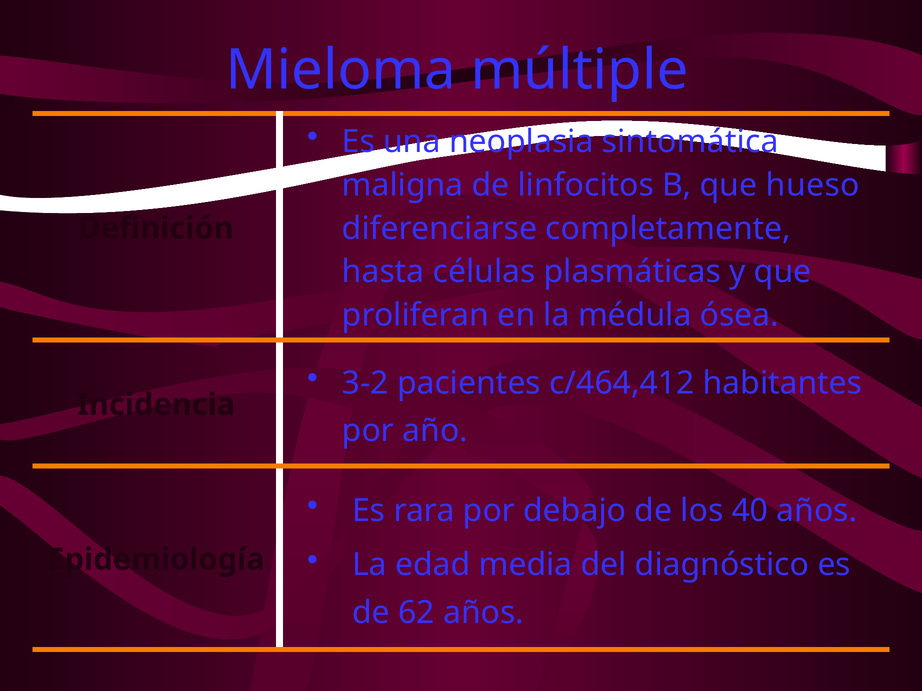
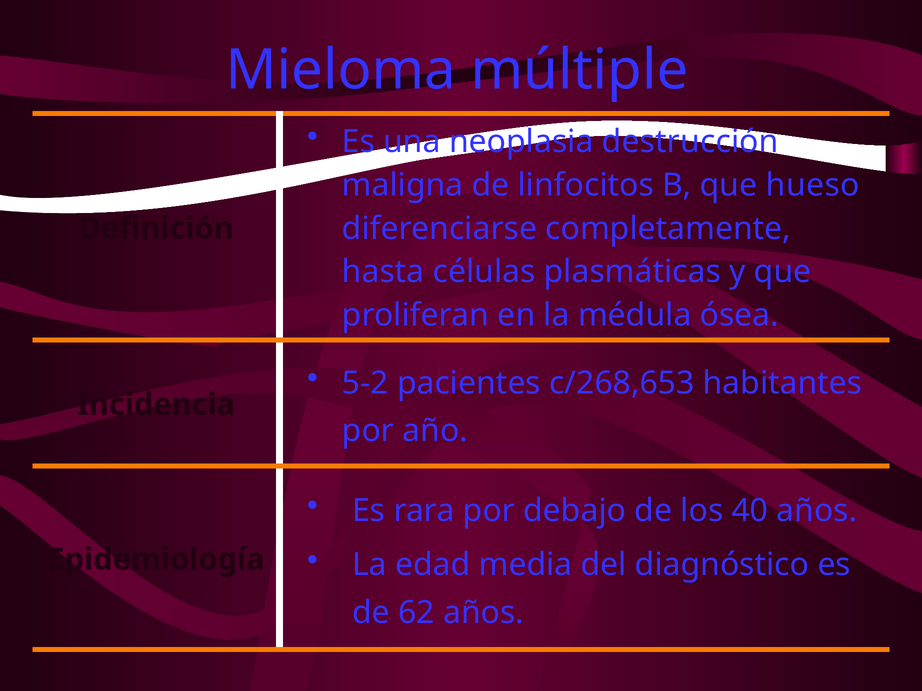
sintomática: sintomática -> destrucción
3-2: 3-2 -> 5-2
c/464,412: c/464,412 -> c/268,653
